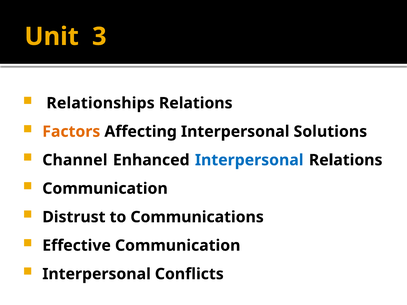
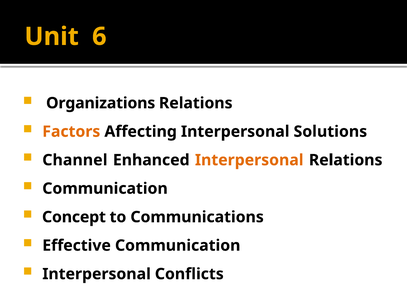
3: 3 -> 6
Relationships: Relationships -> Organizations
Interpersonal at (249, 160) colour: blue -> orange
Distrust: Distrust -> Concept
